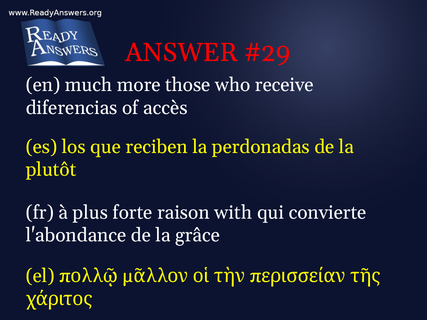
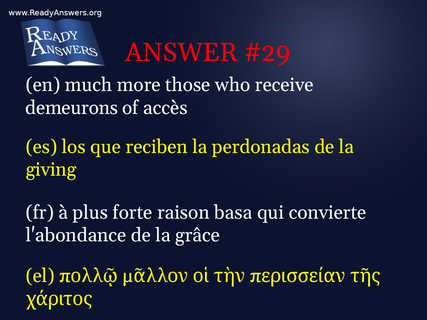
diferencias: diferencias -> demeurons
plutôt: plutôt -> giving
with: with -> basa
